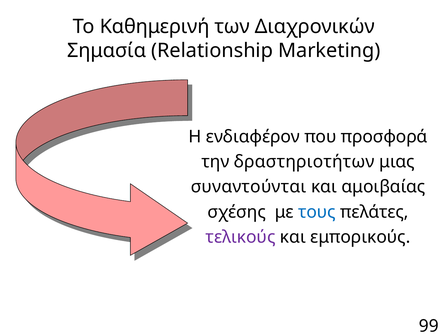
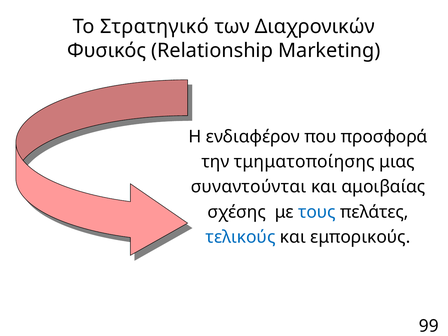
Καθημερινή: Καθημερινή -> Στρατηγικό
Σημασία: Σημασία -> Φυσικός
δραστηριοτήτων: δραστηριοτήτων -> τμηματοποίησης
τελικούς colour: purple -> blue
